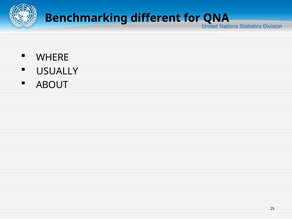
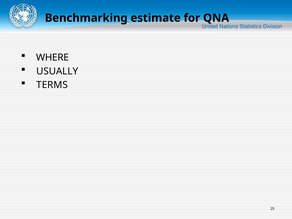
different: different -> estimate
ABOUT: ABOUT -> TERMS
